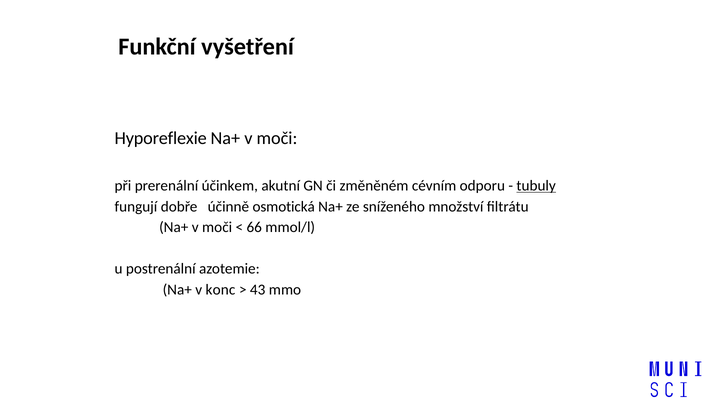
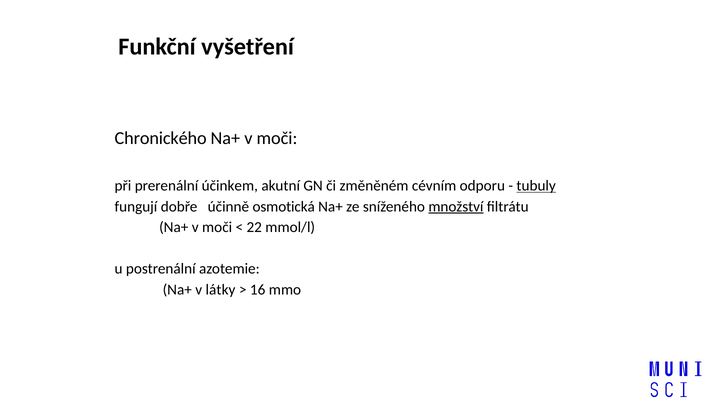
Hyporeflexie: Hyporeflexie -> Chronického
množství underline: none -> present
66: 66 -> 22
konc: konc -> látky
43: 43 -> 16
